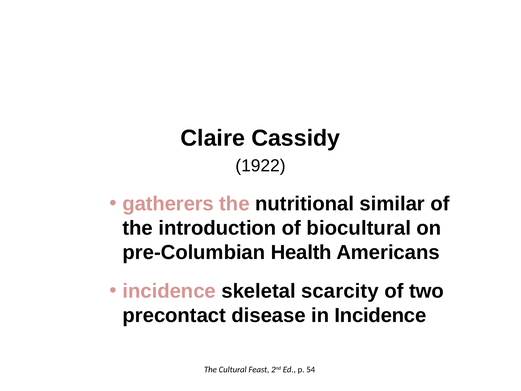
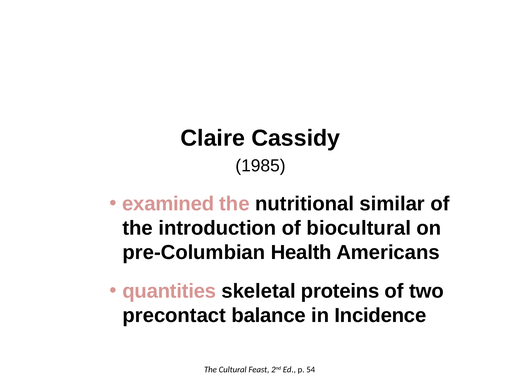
1922: 1922 -> 1985
gatherers: gatherers -> examined
incidence at (169, 291): incidence -> quantities
scarcity: scarcity -> proteins
disease: disease -> balance
